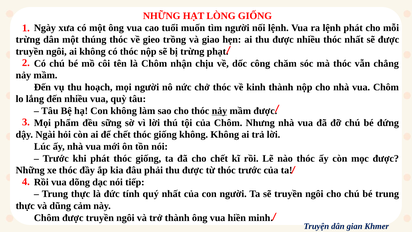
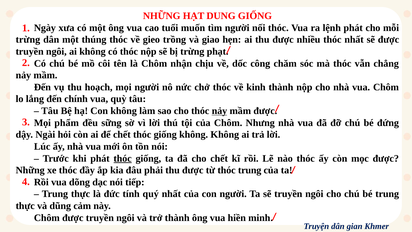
LÒNG: LÒNG -> DUNG
nối lệnh: lệnh -> thóc
đến nhiều: nhiều -> chính
thóc at (123, 158) underline: none -> present
thóc trước: trước -> trung
